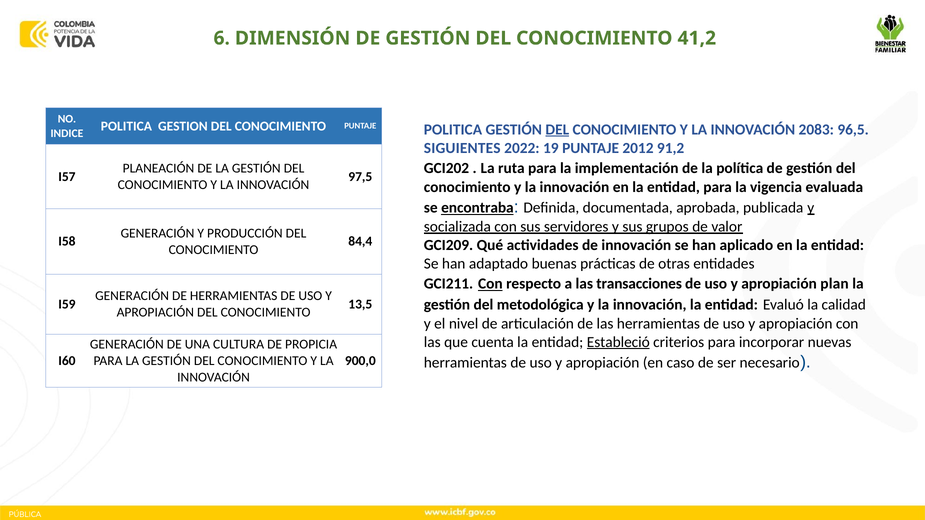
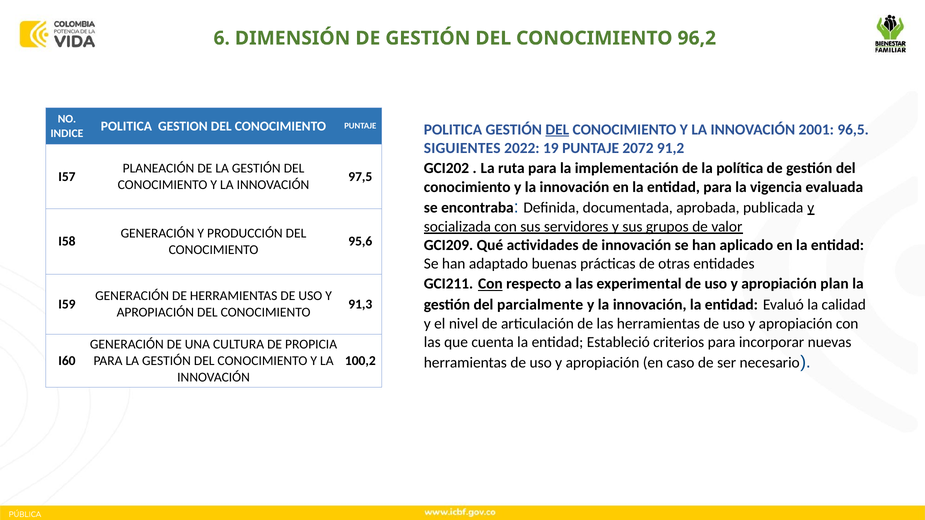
41,2: 41,2 -> 96,2
2083: 2083 -> 2001
2012: 2012 -> 2072
encontraba underline: present -> none
84,4: 84,4 -> 95,6
transacciones: transacciones -> experimental
metodológica: metodológica -> parcialmente
13,5: 13,5 -> 91,3
Estableció underline: present -> none
900,0: 900,0 -> 100,2
